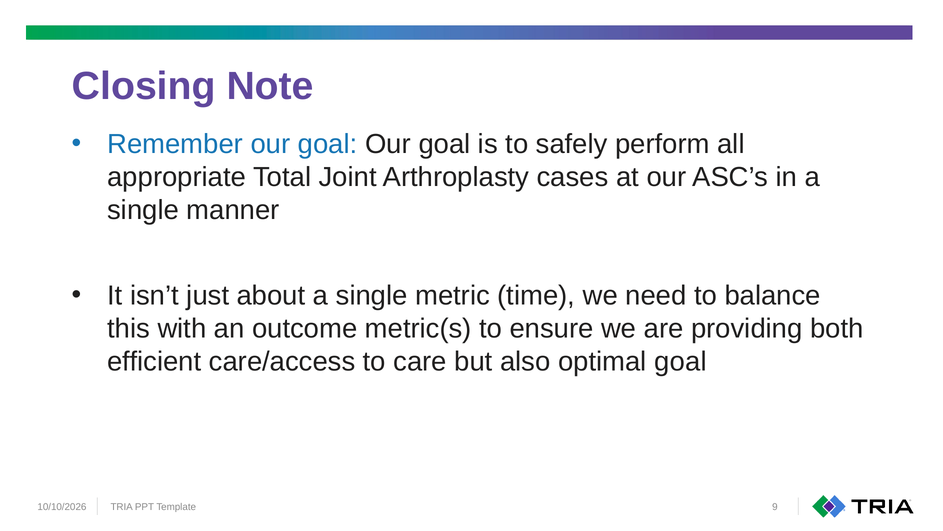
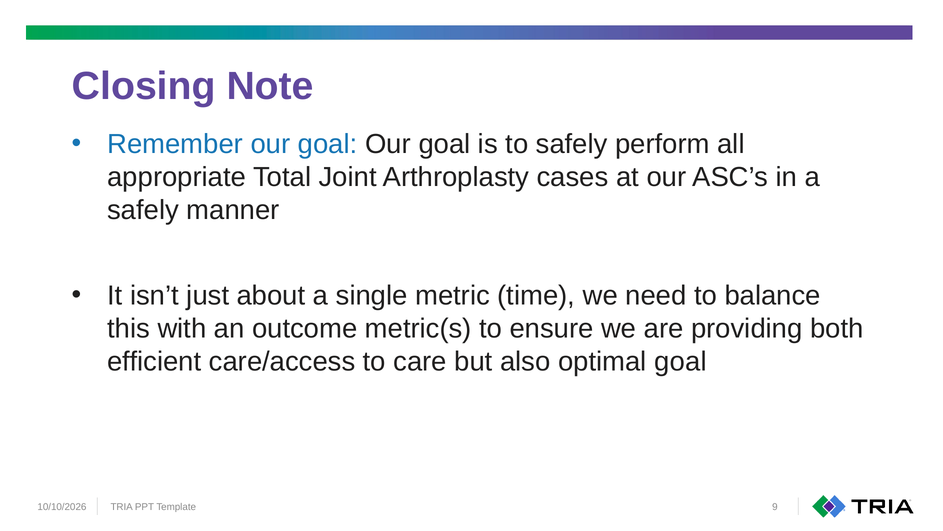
single at (143, 210): single -> safely
